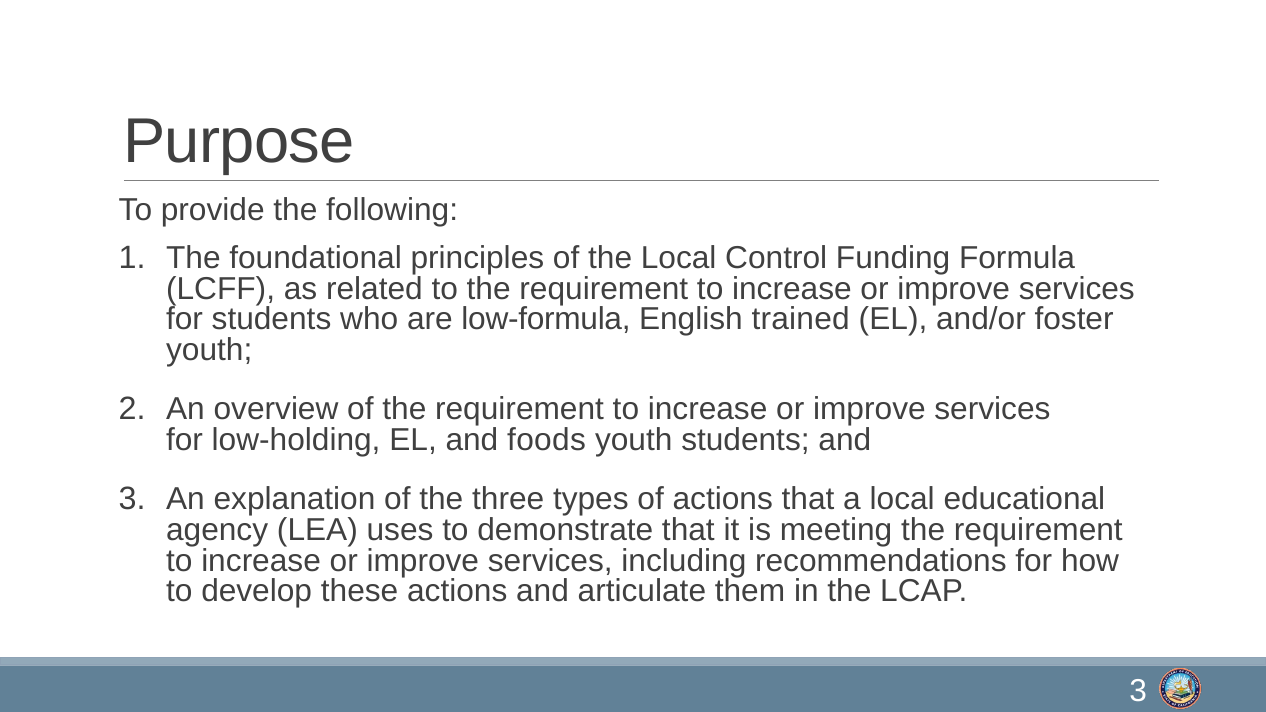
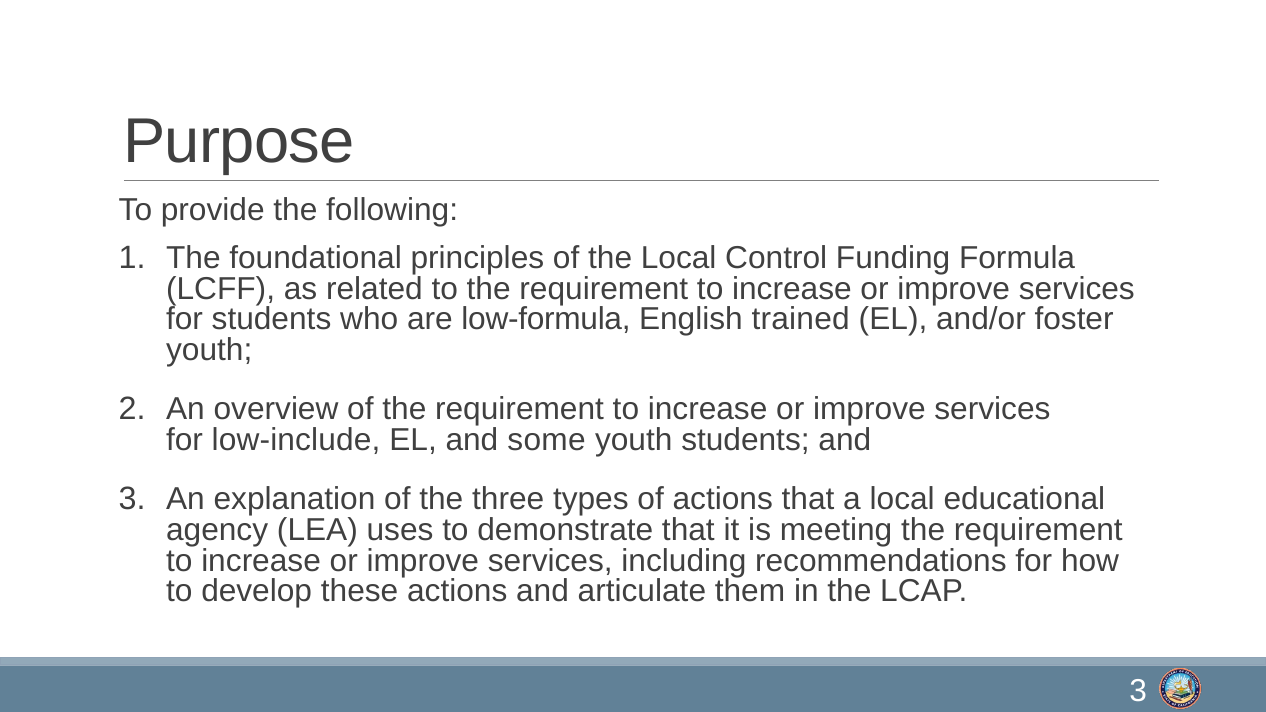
low-holding: low-holding -> low-include
foods: foods -> some
